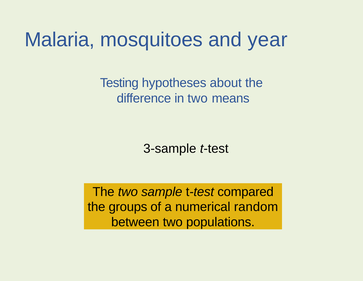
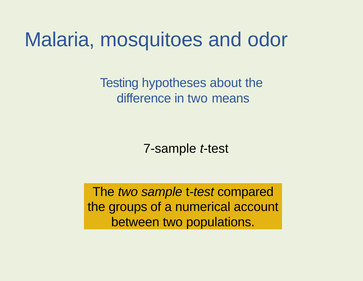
year: year -> odor
3-sample: 3-sample -> 7-sample
random: random -> account
